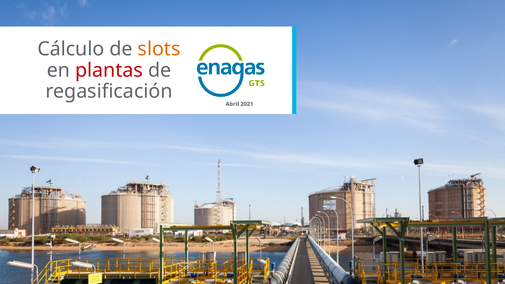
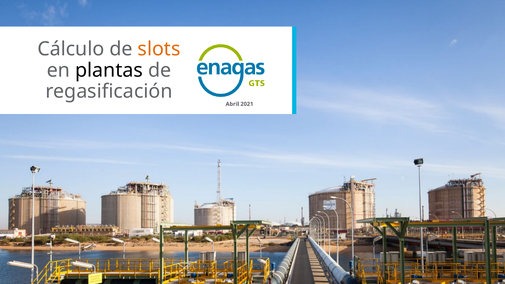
plantas colour: red -> black
